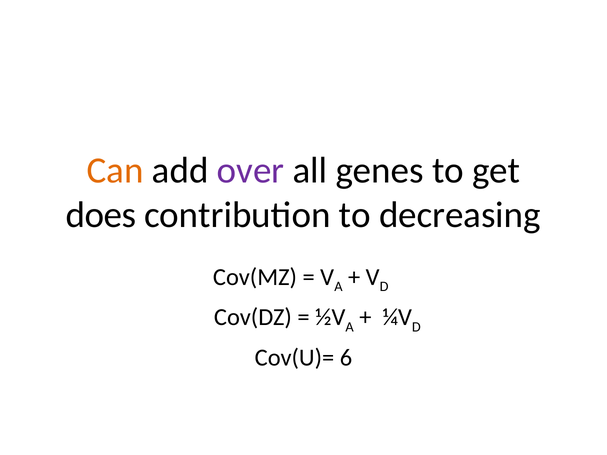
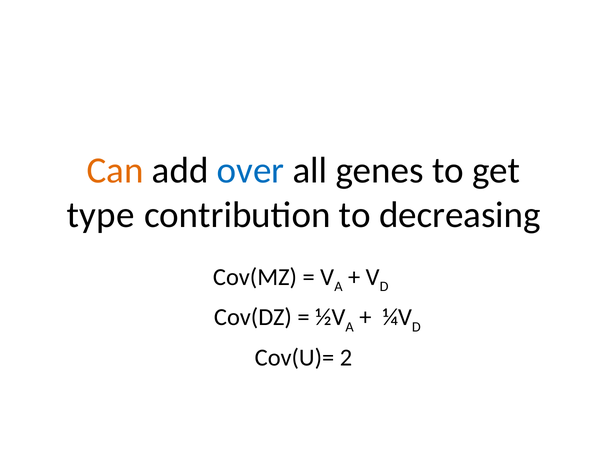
over colour: purple -> blue
does: does -> type
6: 6 -> 2
